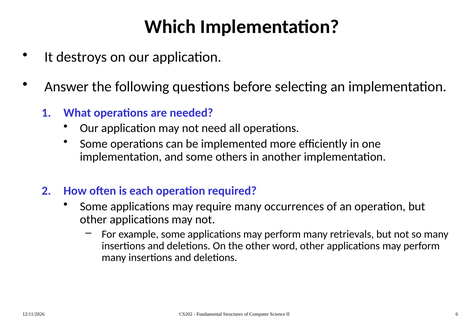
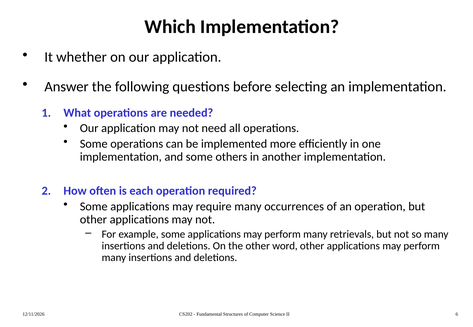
destroys: destroys -> whether
